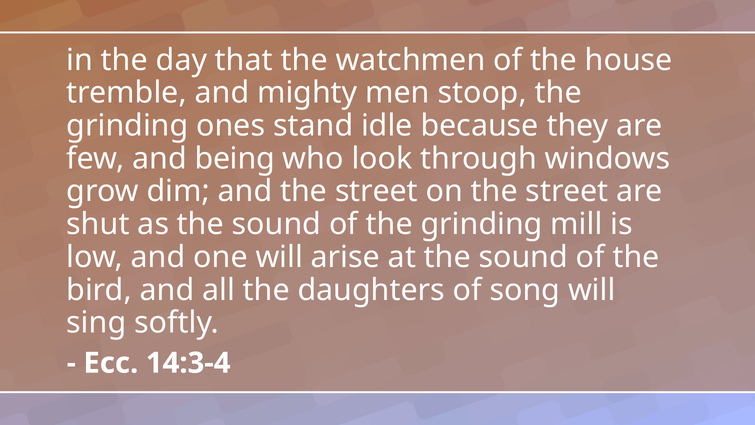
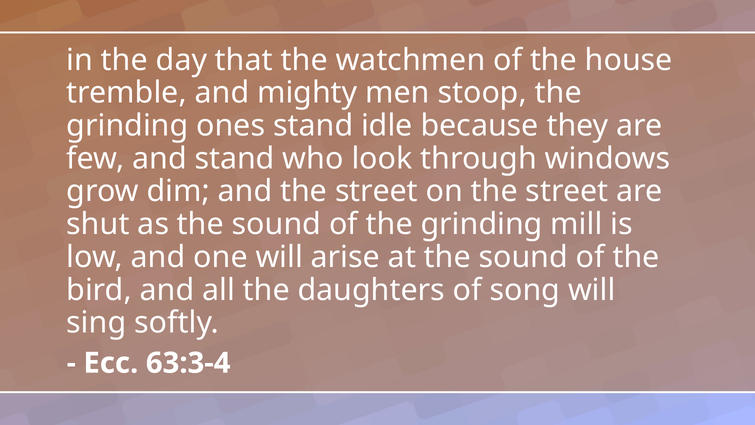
and being: being -> stand
14:3-4: 14:3-4 -> 63:3-4
